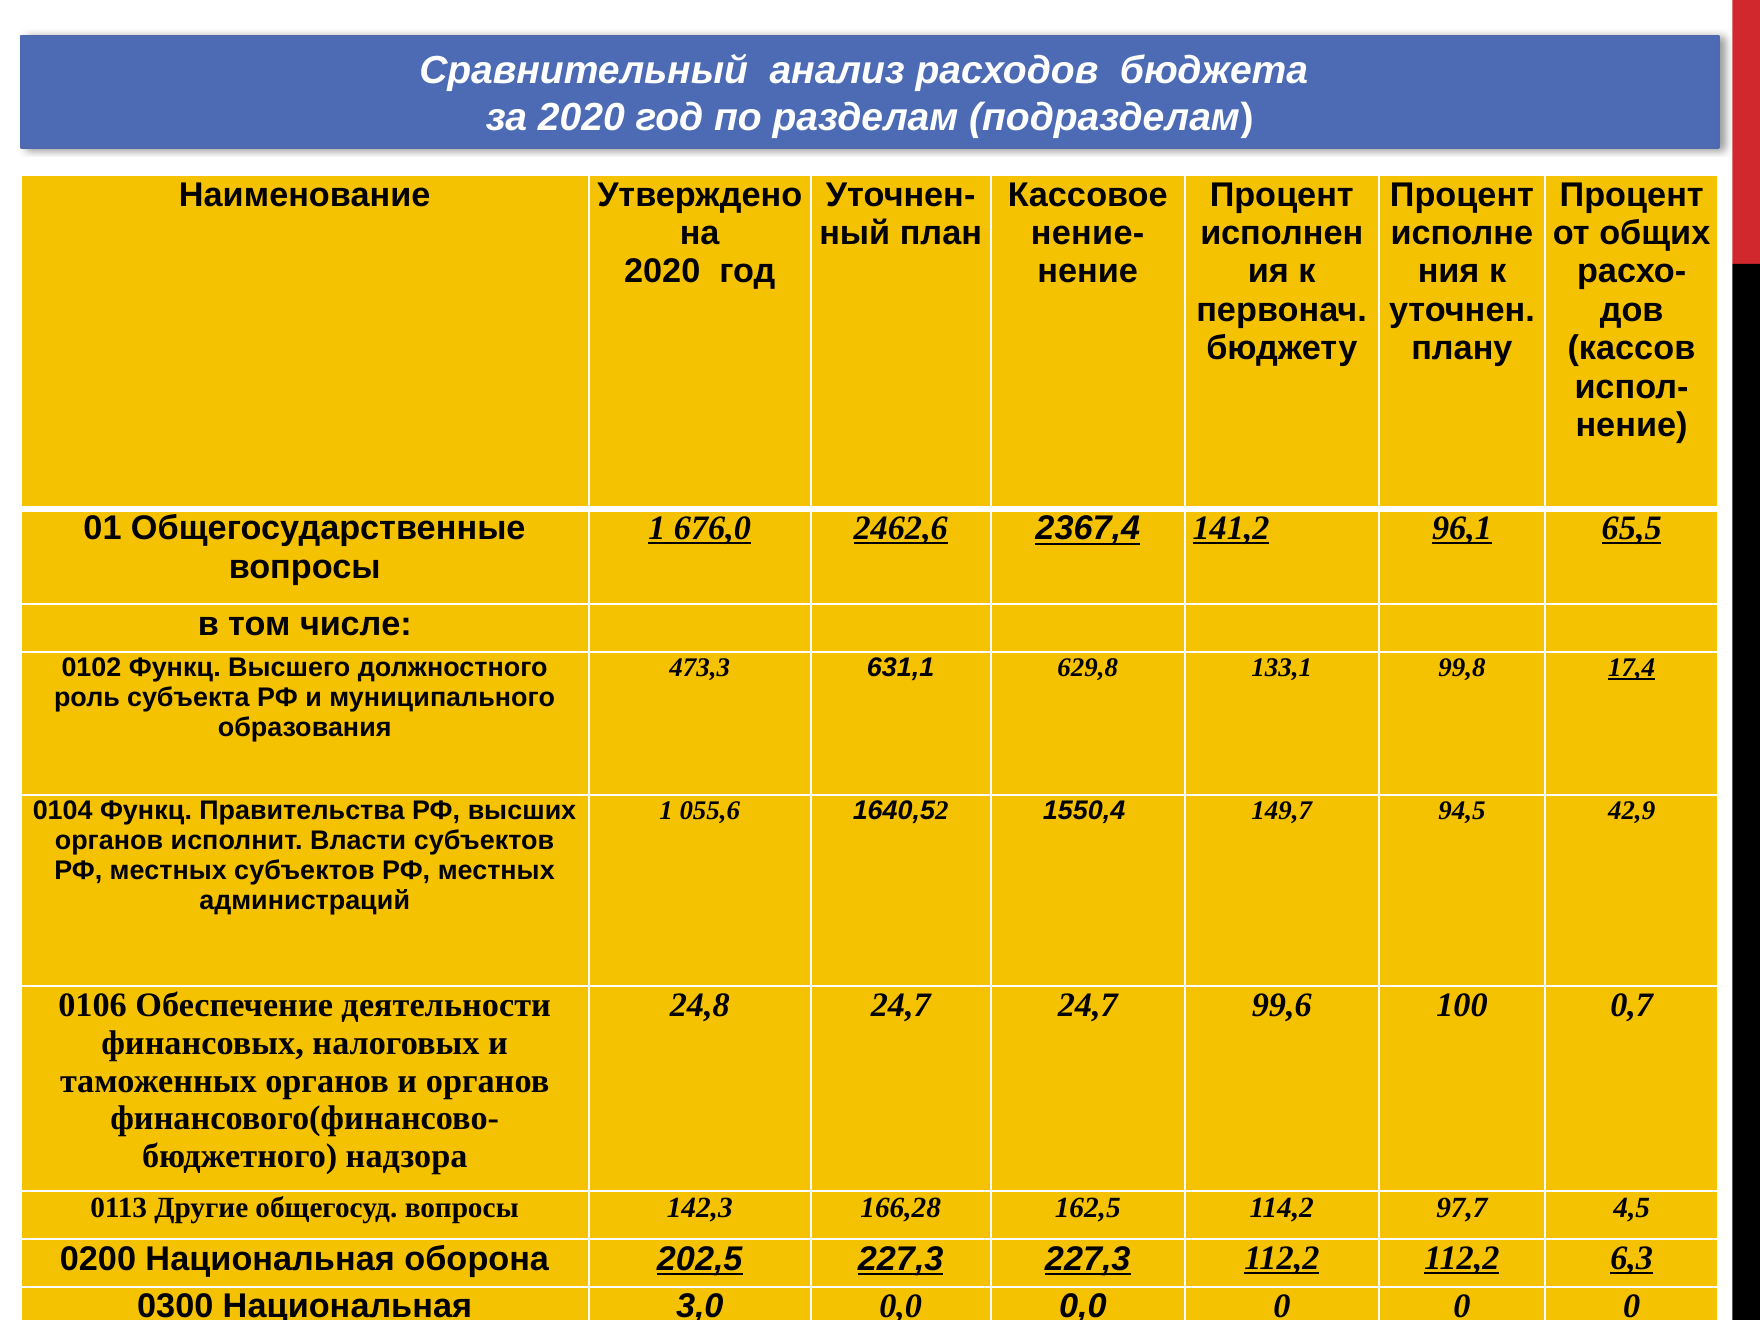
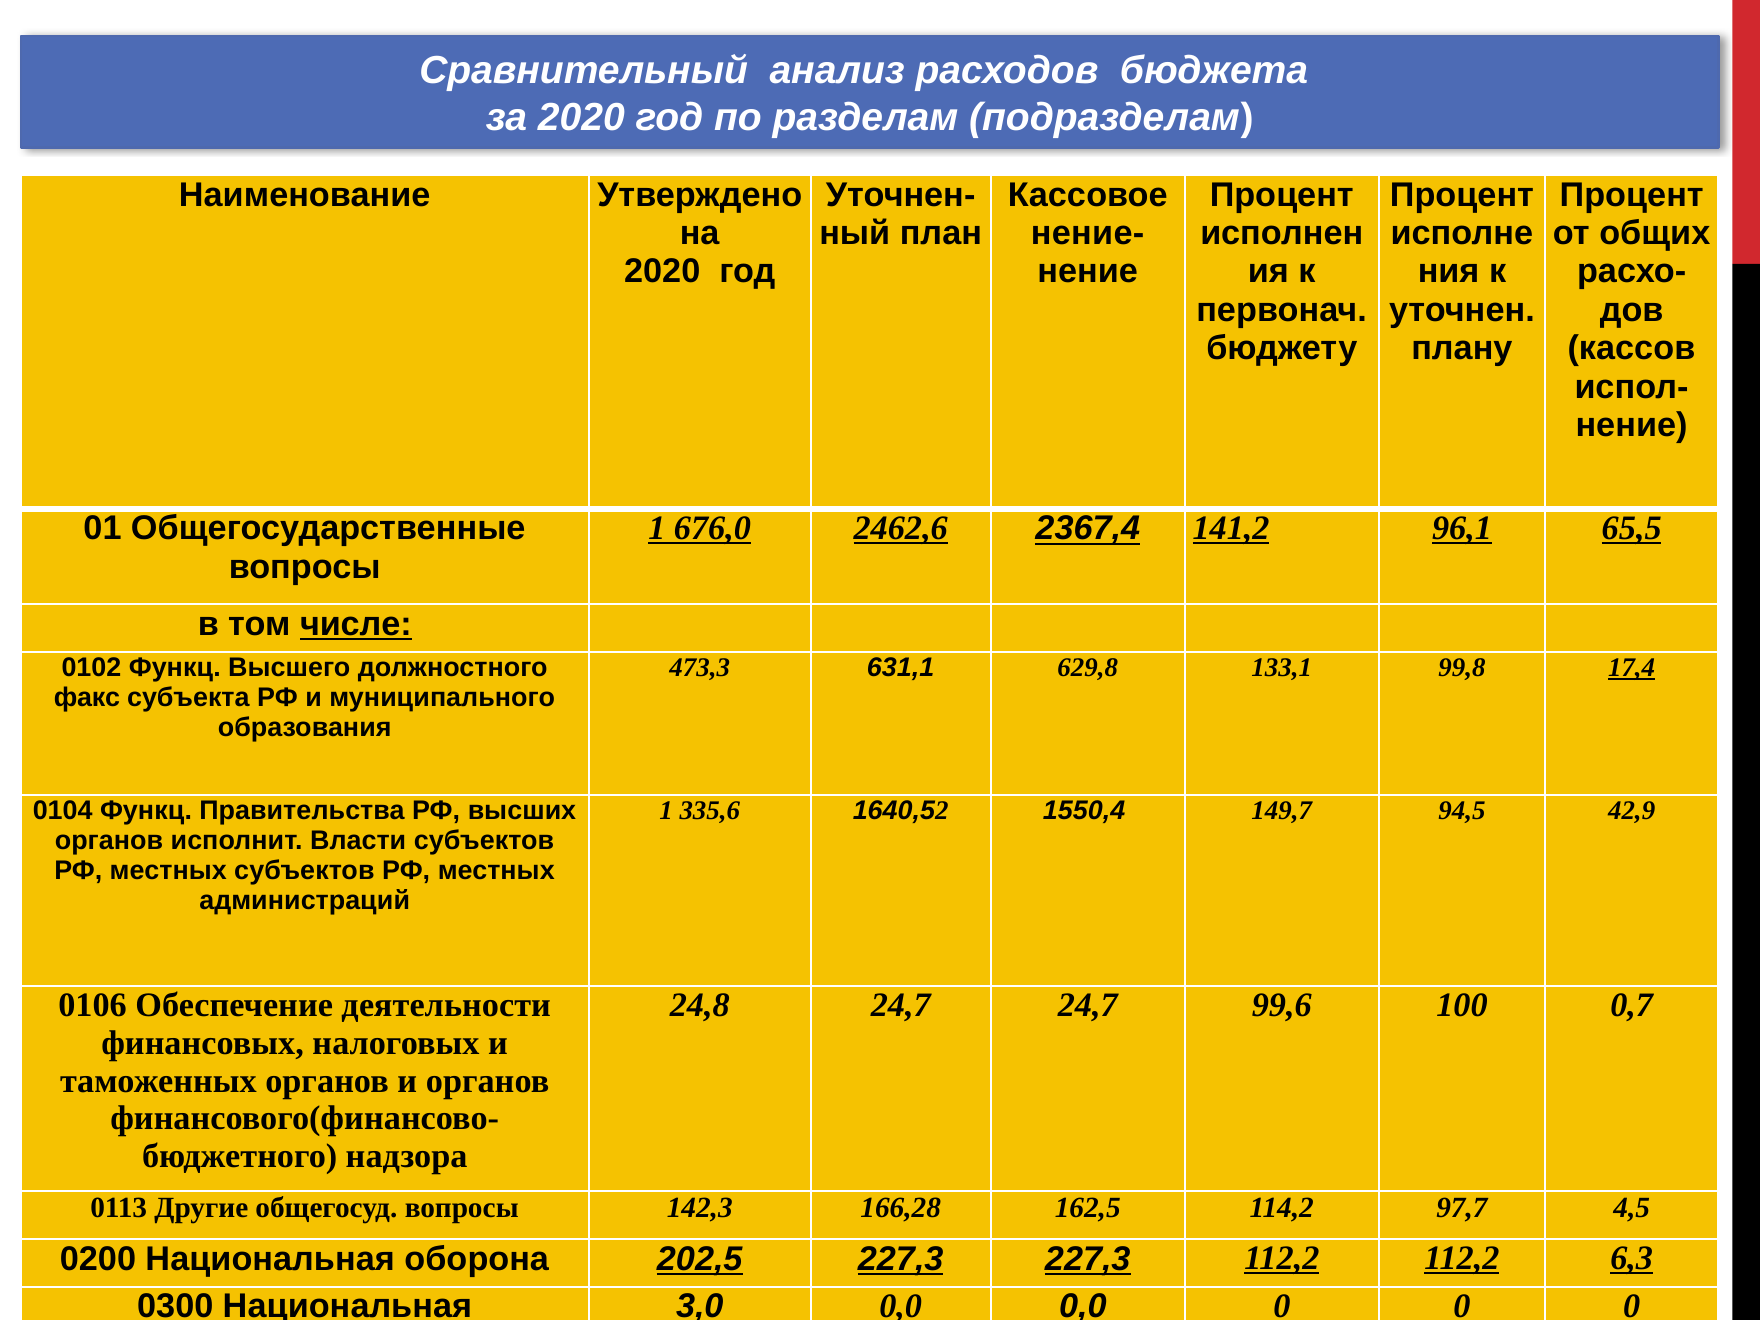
числе underline: none -> present
роль: роль -> факс
055,6: 055,6 -> 335,6
